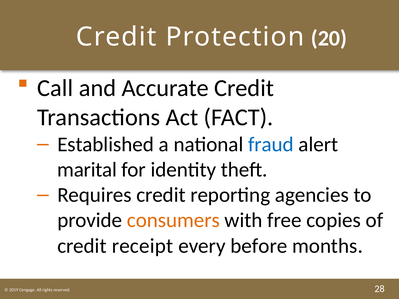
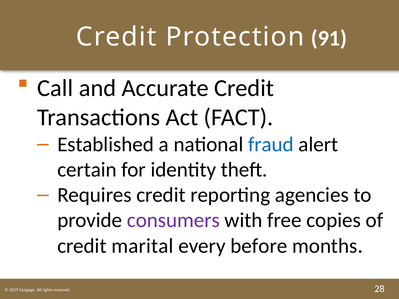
20: 20 -> 91
marital: marital -> certain
consumers colour: orange -> purple
receipt: receipt -> marital
